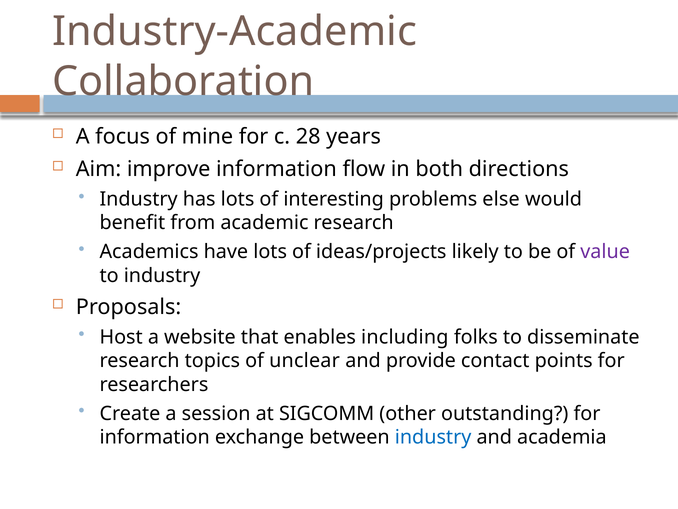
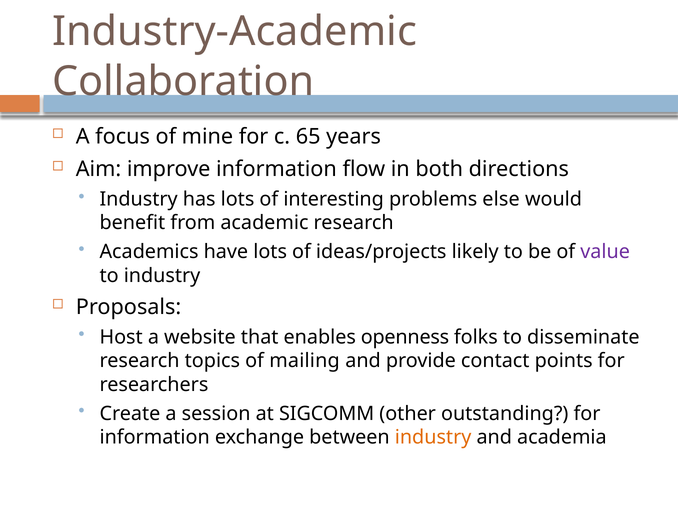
28: 28 -> 65
including: including -> openness
unclear: unclear -> mailing
industry at (433, 437) colour: blue -> orange
